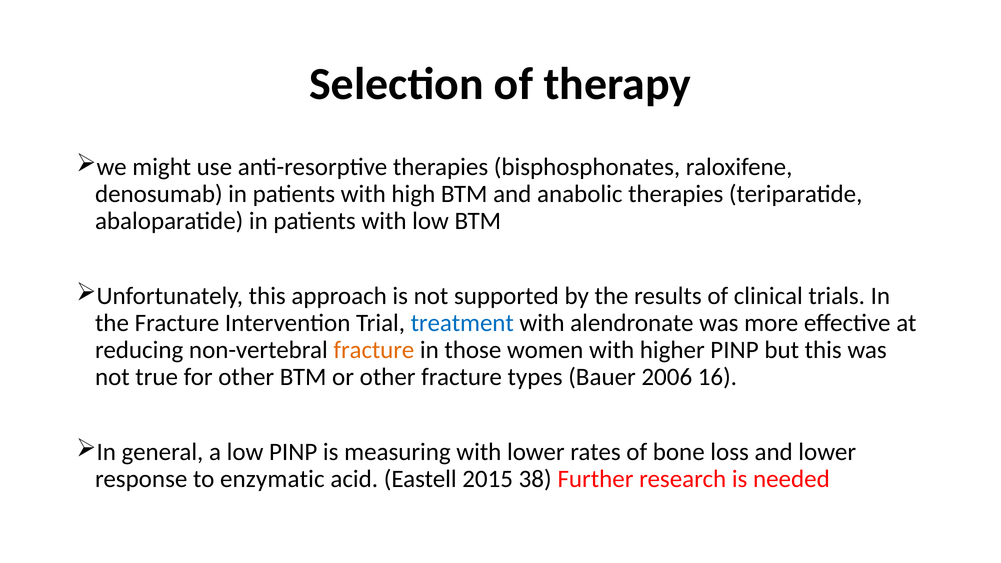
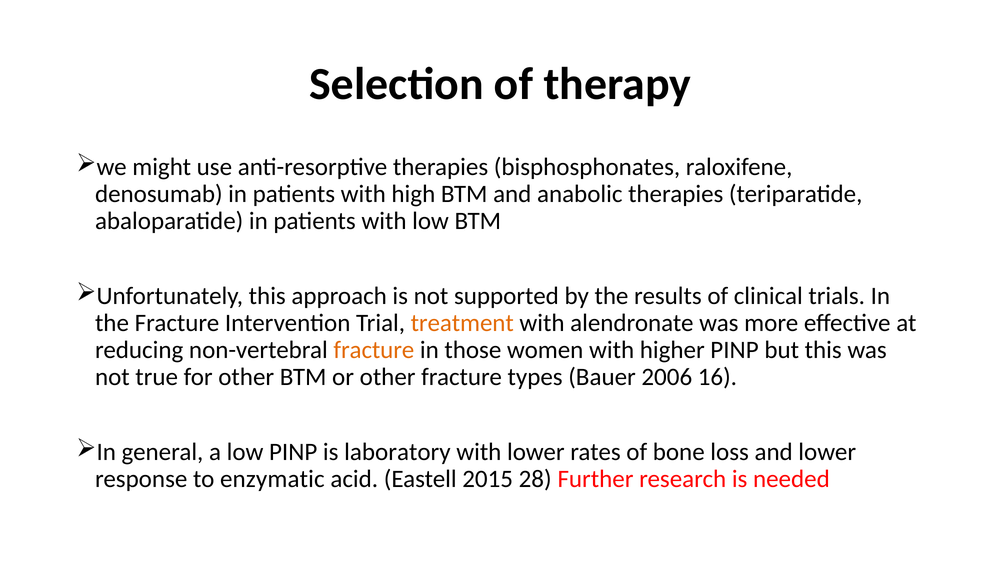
treatment colour: blue -> orange
measuring: measuring -> laboratory
38: 38 -> 28
